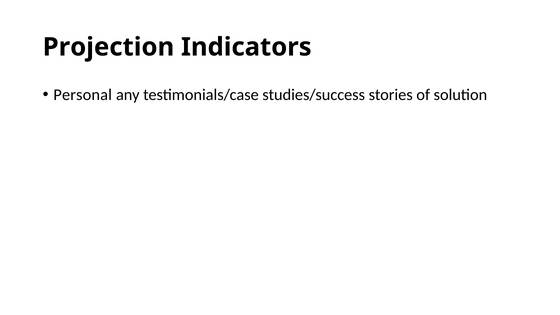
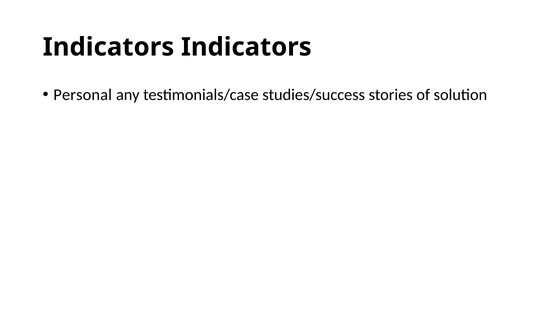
Projection at (108, 47): Projection -> Indicators
